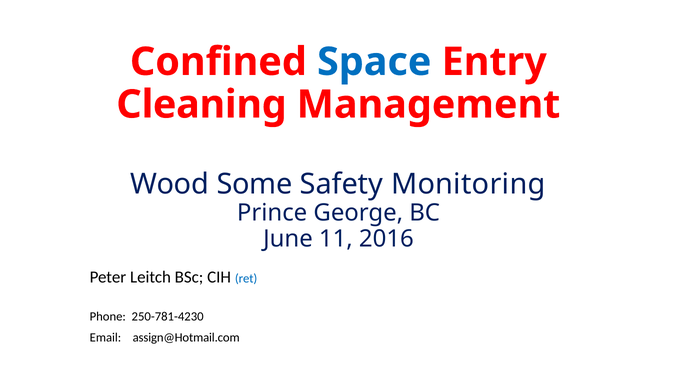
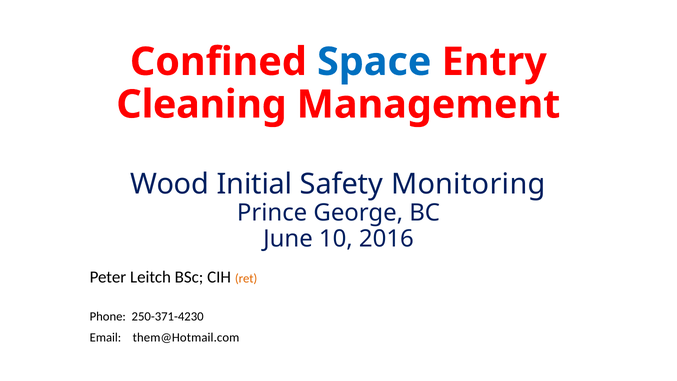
Some: Some -> Initial
11: 11 -> 10
ret colour: blue -> orange
250-781-4230: 250-781-4230 -> 250-371-4230
assign@Hotmail.com: assign@Hotmail.com -> them@Hotmail.com
